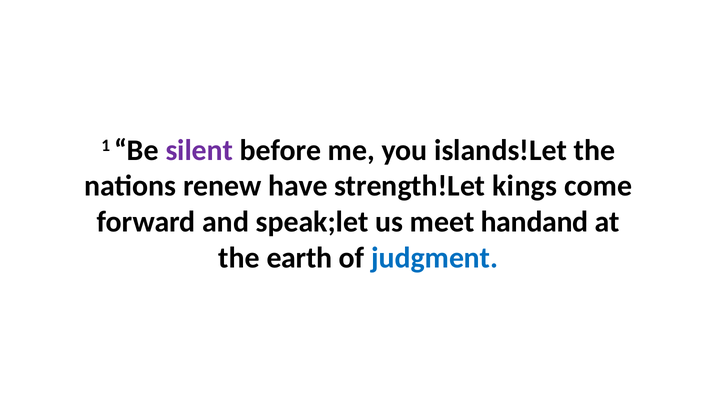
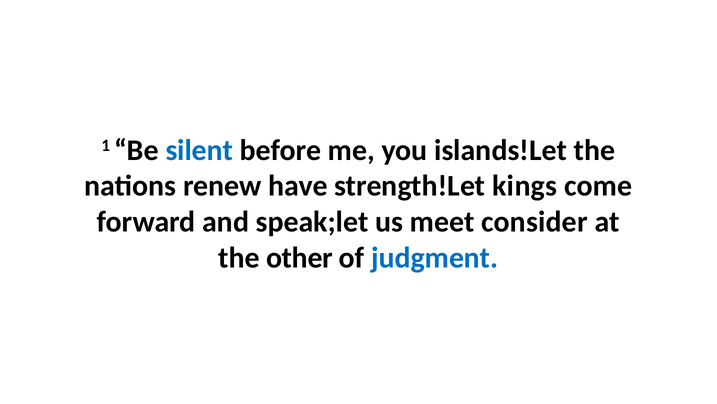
silent colour: purple -> blue
handand: handand -> consider
earth: earth -> other
